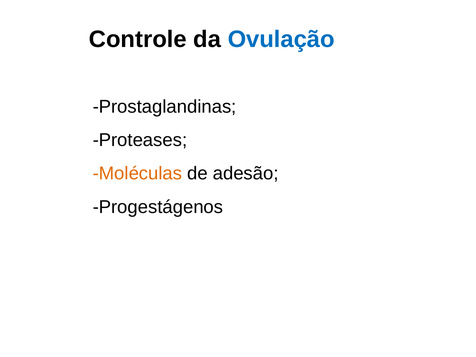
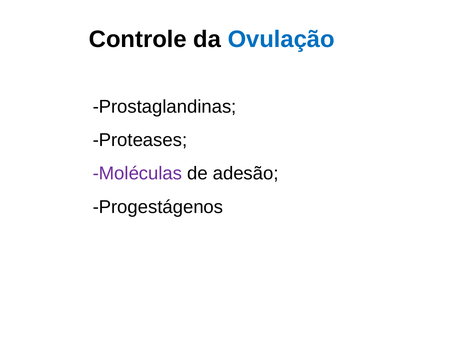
Moléculas colour: orange -> purple
